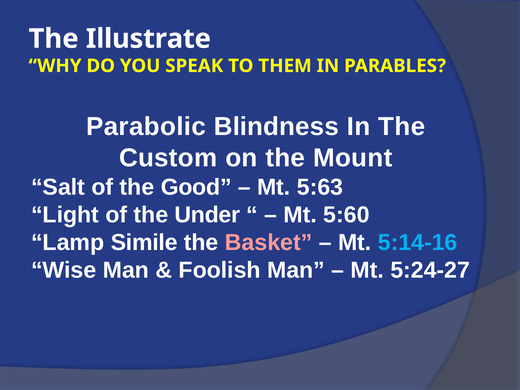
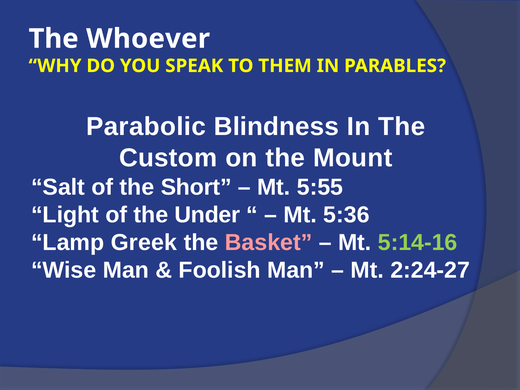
Illustrate: Illustrate -> Whoever
Good: Good -> Short
5:63: 5:63 -> 5:55
5:60: 5:60 -> 5:36
Simile: Simile -> Greek
5:14-16 colour: light blue -> light green
5:24-27: 5:24-27 -> 2:24-27
